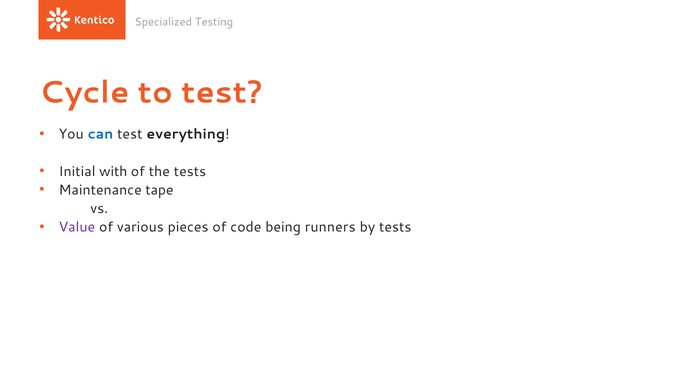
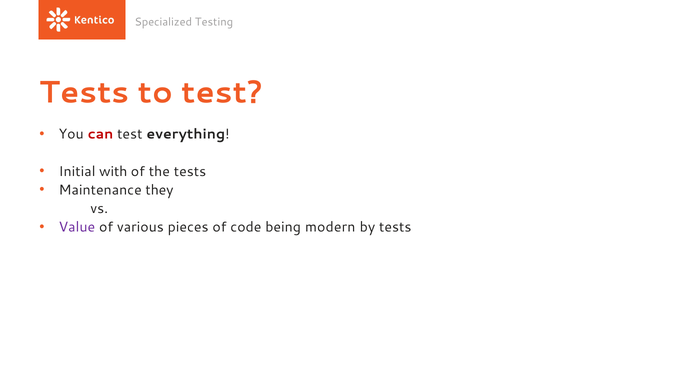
Cycle at (84, 93): Cycle -> Tests
can colour: blue -> red
tape: tape -> they
runners: runners -> modern
